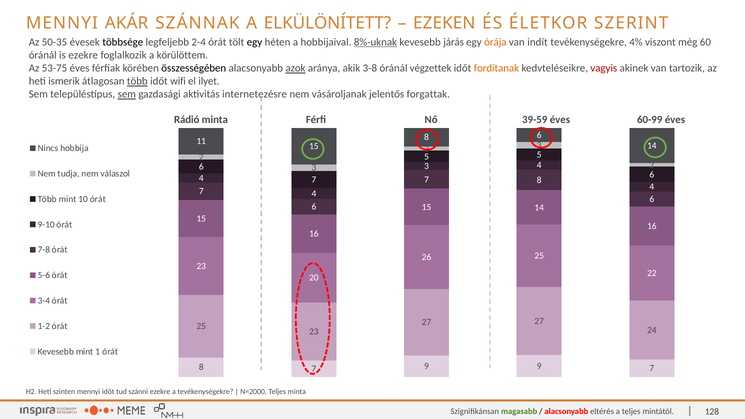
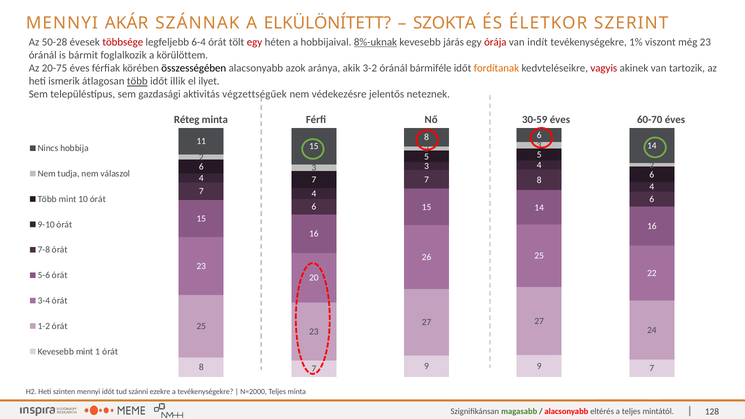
EZEKEN: EZEKEN -> SZOKTA
50-35: 50-35 -> 50-28
többsége colour: black -> red
2-4: 2-4 -> 6-4
egy at (254, 42) colour: black -> red
órája colour: orange -> red
4%: 4% -> 1%
még 60: 60 -> 23
is ezekre: ezekre -> bármit
53-75: 53-75 -> 20-75
azok underline: present -> none
3-8: 3-8 -> 3-2
végzettek: végzettek -> bármiféle
wifi: wifi -> illik
sem at (127, 94) underline: present -> none
internetezésre: internetezésre -> végzettségűek
vásároljanak: vásároljanak -> védekezésre
forgattak: forgattak -> neteznek
Rádió: Rádió -> Réteg
39-59: 39-59 -> 30-59
60-99: 60-99 -> 60-70
